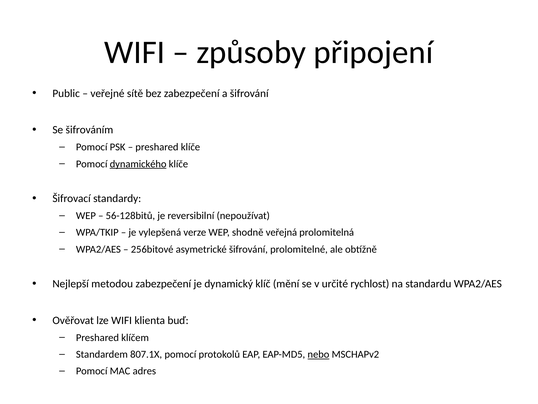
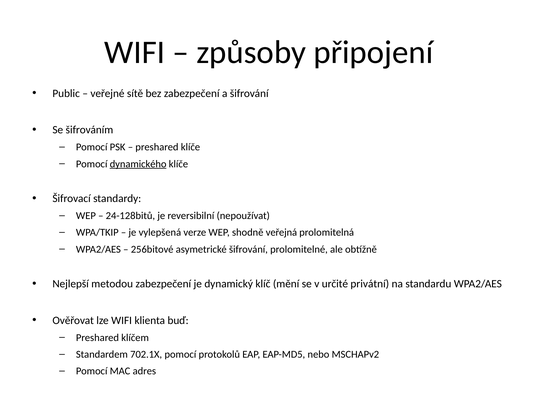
56-128bitů: 56-128bitů -> 24-128bitů
rychlost: rychlost -> privátní
807.1X: 807.1X -> 702.1X
nebo underline: present -> none
